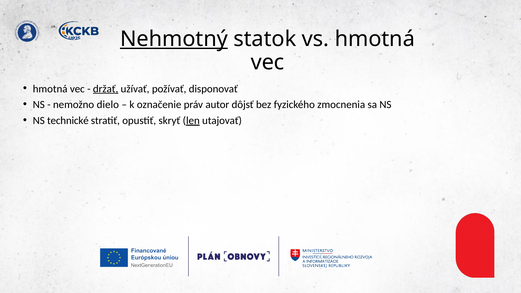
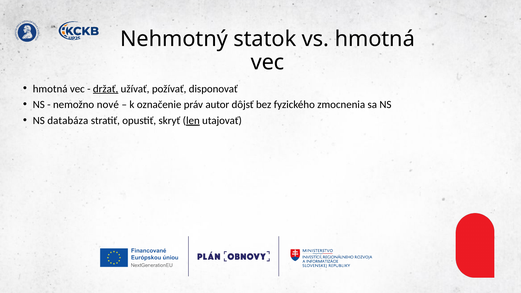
Nehmotný underline: present -> none
dielo: dielo -> nové
technické: technické -> databáza
